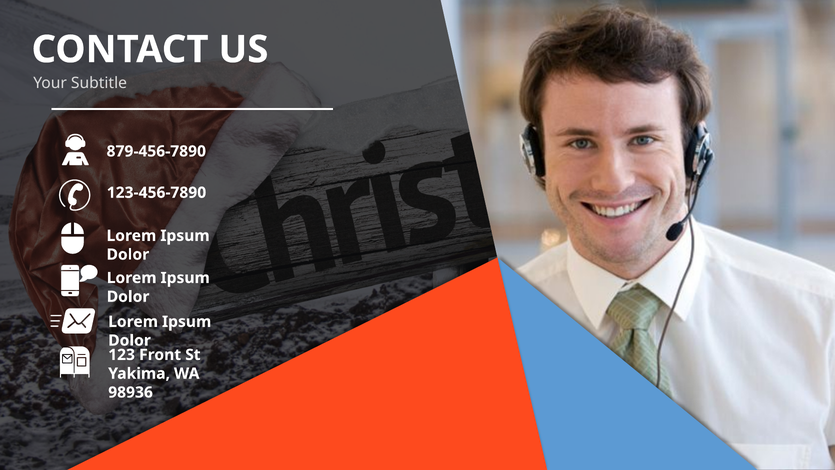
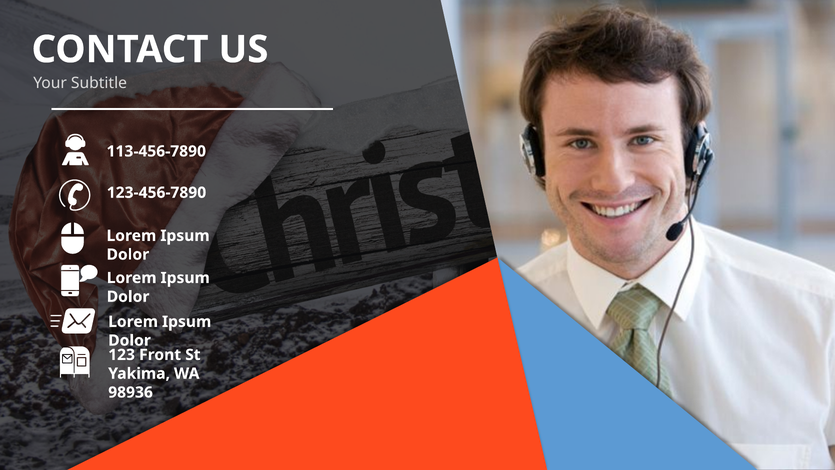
879-456-7890: 879-456-7890 -> 113-456-7890
